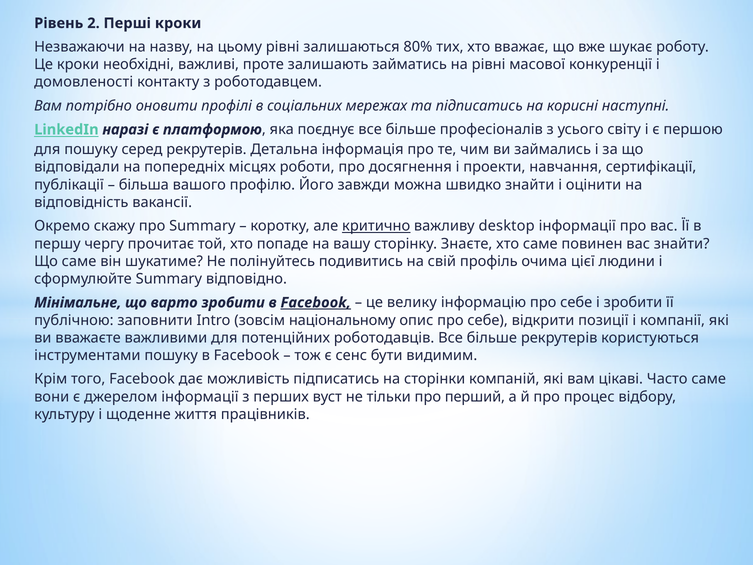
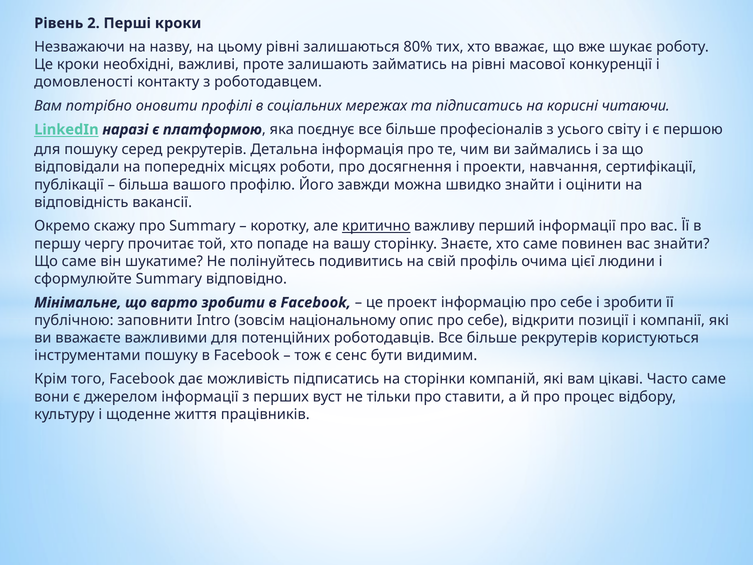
наступні: наступні -> читаючи
desktop: desktop -> перший
Facebook at (316, 302) underline: present -> none
велику: велику -> проект
перший: перший -> ставити
